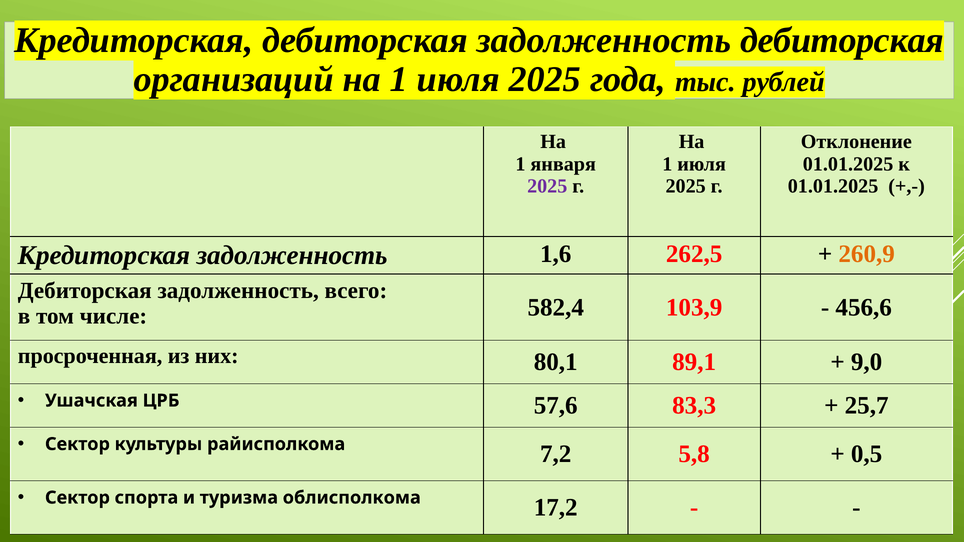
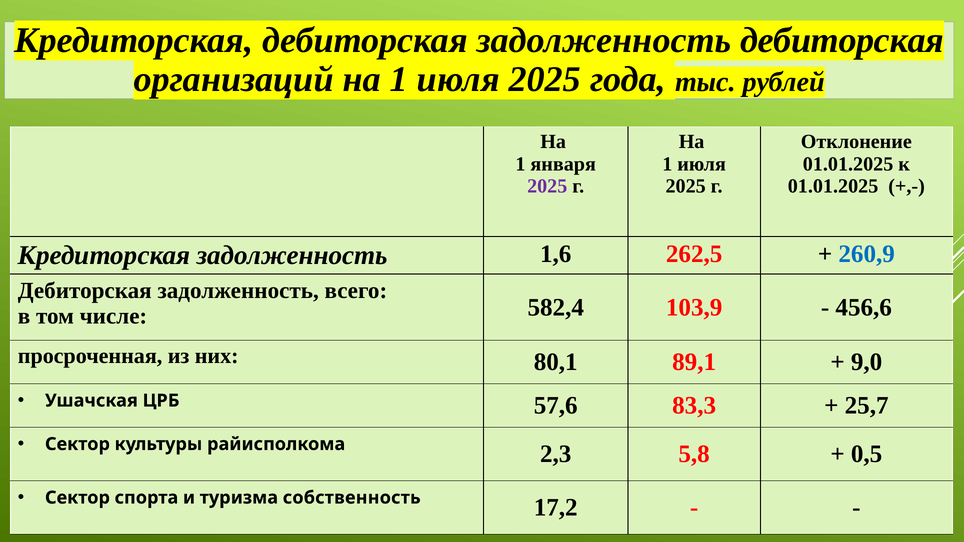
260,9 colour: orange -> blue
7,2: 7,2 -> 2,3
облисполкома: облисполкома -> собственность
